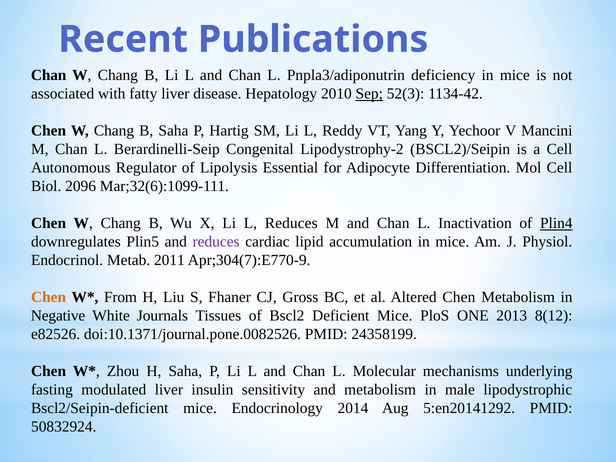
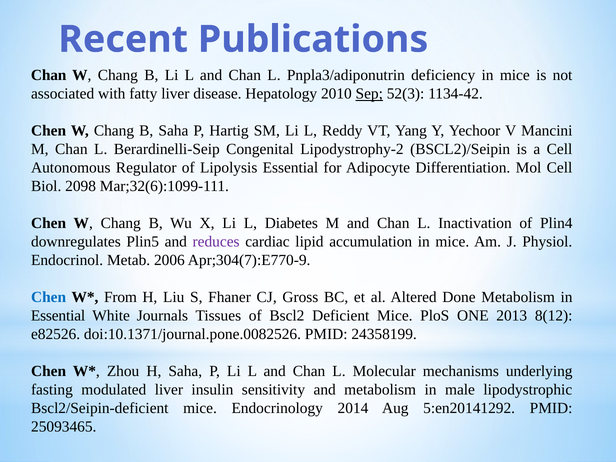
2096: 2096 -> 2098
L Reduces: Reduces -> Diabetes
Plin4 underline: present -> none
2011: 2011 -> 2006
Chen at (49, 297) colour: orange -> blue
Altered Chen: Chen -> Done
Negative at (58, 316): Negative -> Essential
50832924: 50832924 -> 25093465
